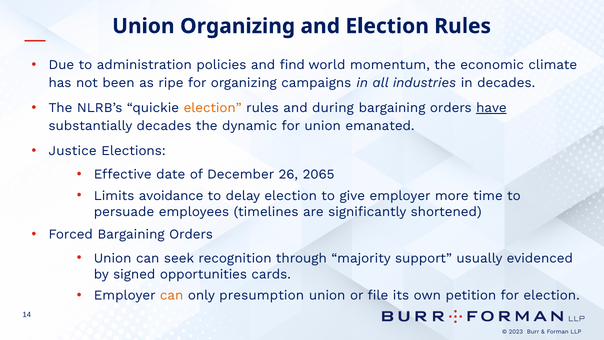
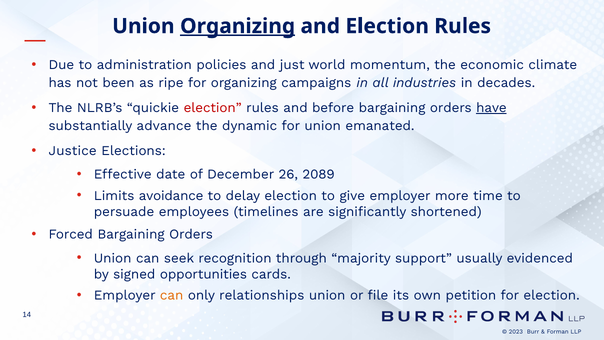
Organizing at (238, 26) underline: none -> present
find: find -> just
election at (213, 108) colour: orange -> red
during: during -> before
substantially decades: decades -> advance
2065: 2065 -> 2089
presumption: presumption -> relationships
